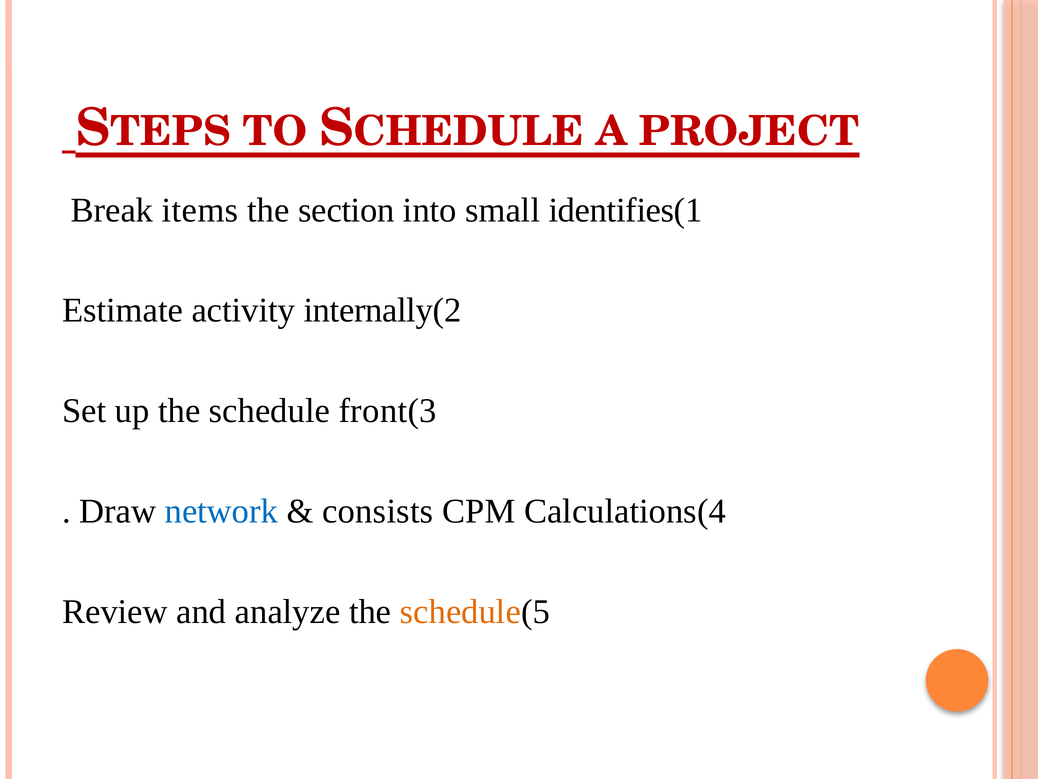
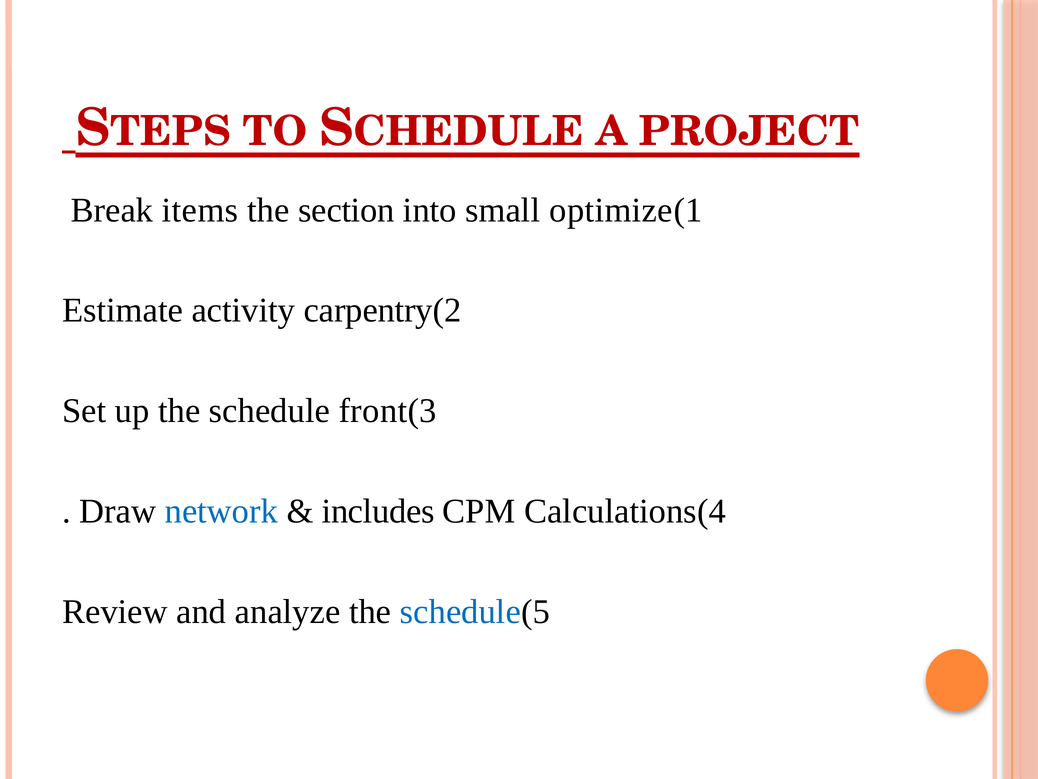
identifies: identifies -> optimize
internally: internally -> carpentry
consists: consists -> includes
schedule at (460, 611) colour: orange -> blue
